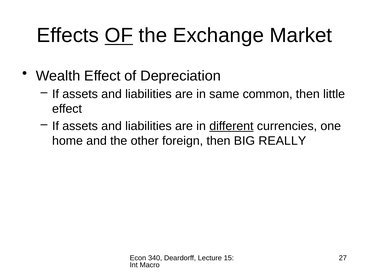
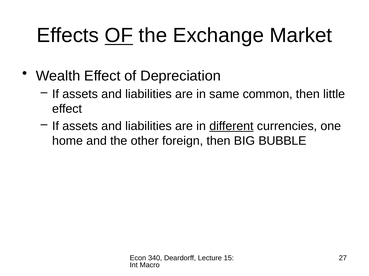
REALLY: REALLY -> BUBBLE
